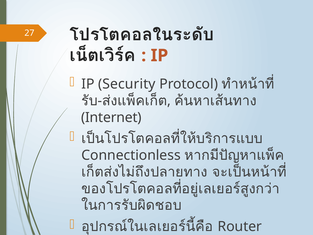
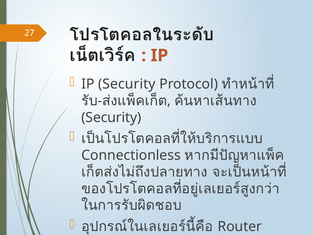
Internet at (111, 117): Internet -> Security
